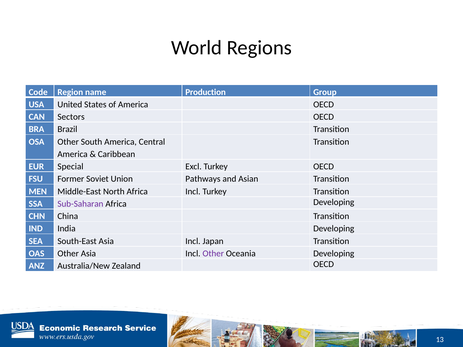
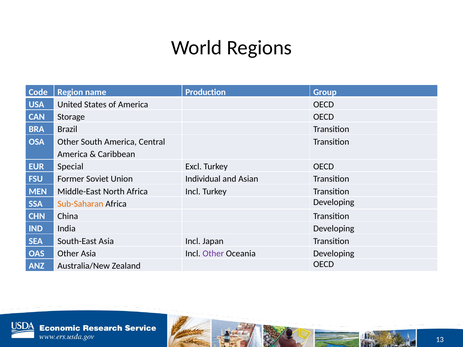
Sectors: Sectors -> Storage
Pathways: Pathways -> Individual
Sub-Saharan colour: purple -> orange
